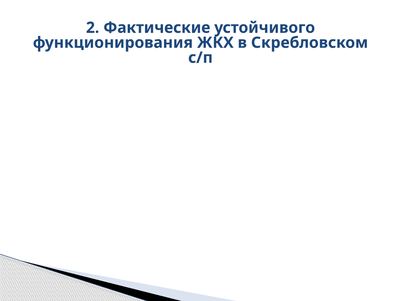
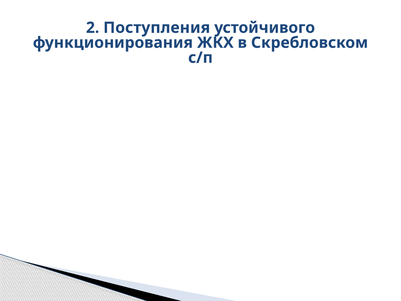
Фактические: Фактические -> Поступления
